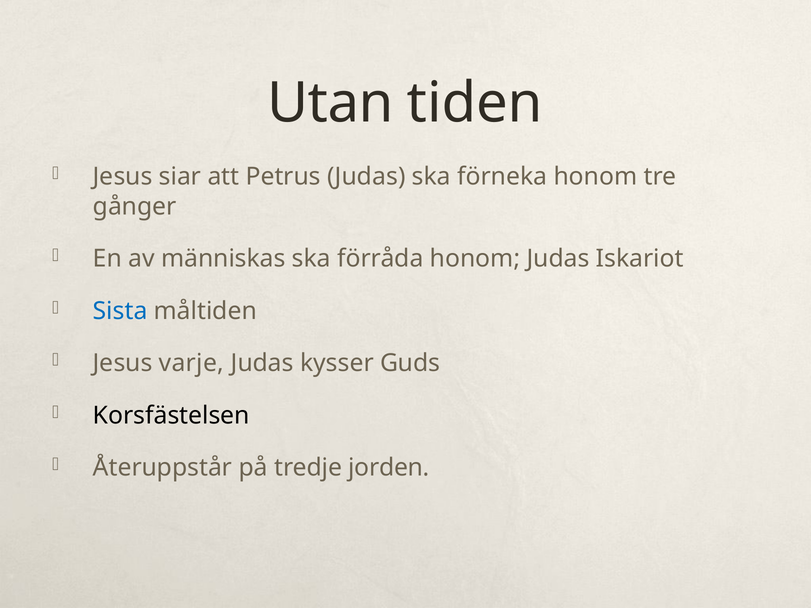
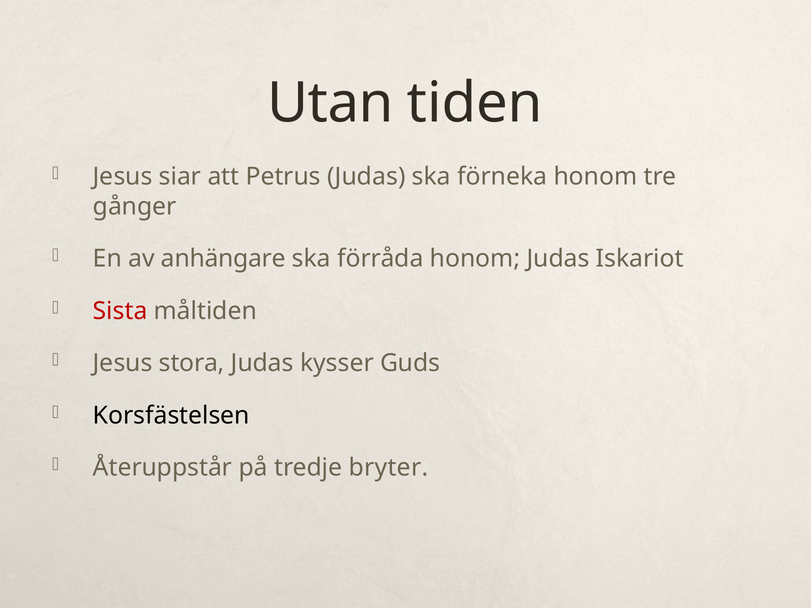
människas: människas -> anhängare
Sista colour: blue -> red
varje: varje -> stora
jorden: jorden -> bryter
